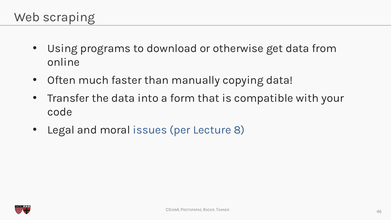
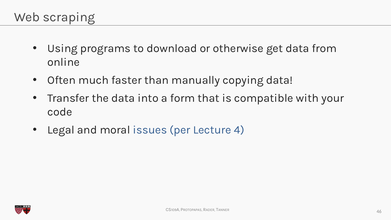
8: 8 -> 4
